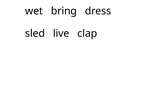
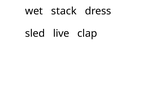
bring: bring -> stack
